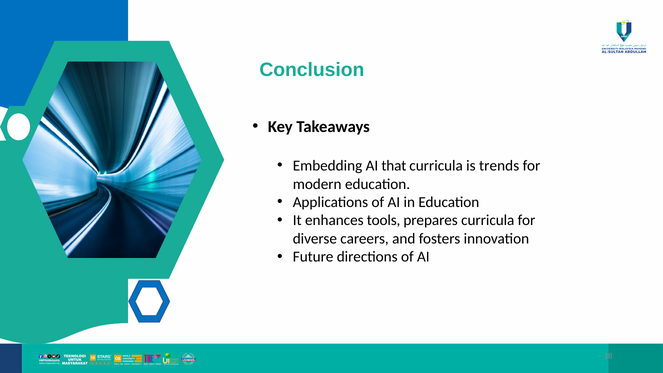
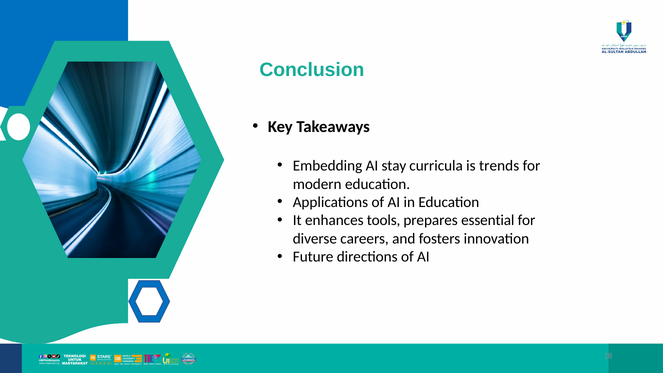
that: that -> stay
prepares curricula: curricula -> essential
